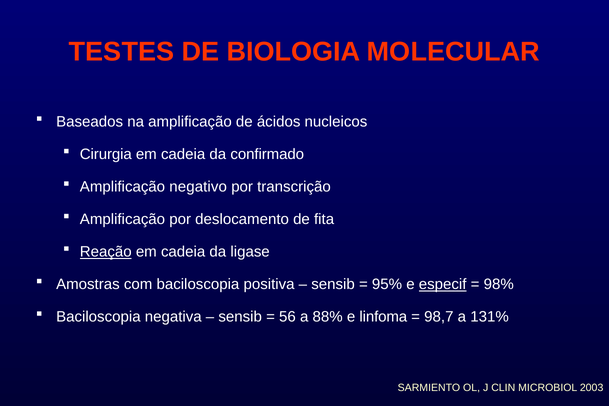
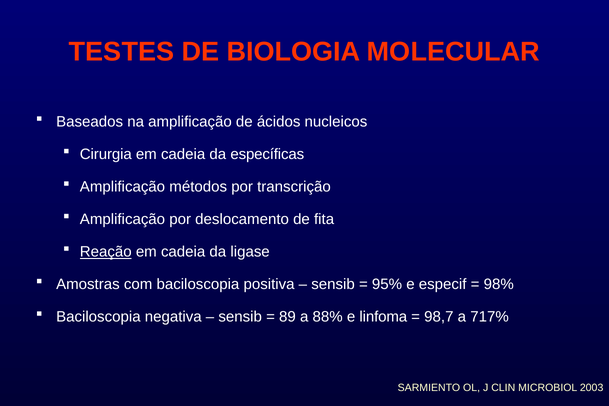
confirmado: confirmado -> específicas
negativo: negativo -> métodos
especif underline: present -> none
56: 56 -> 89
131%: 131% -> 717%
